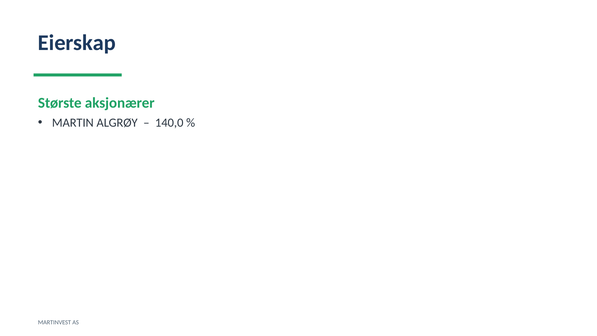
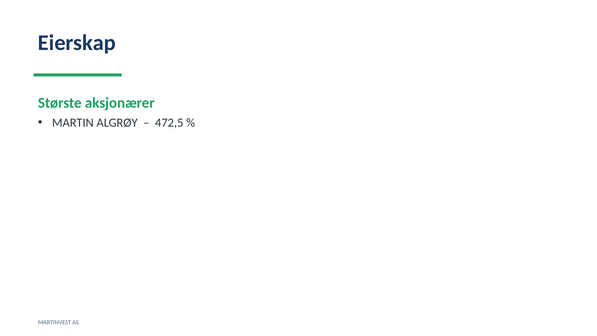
140,0: 140,0 -> 472,5
